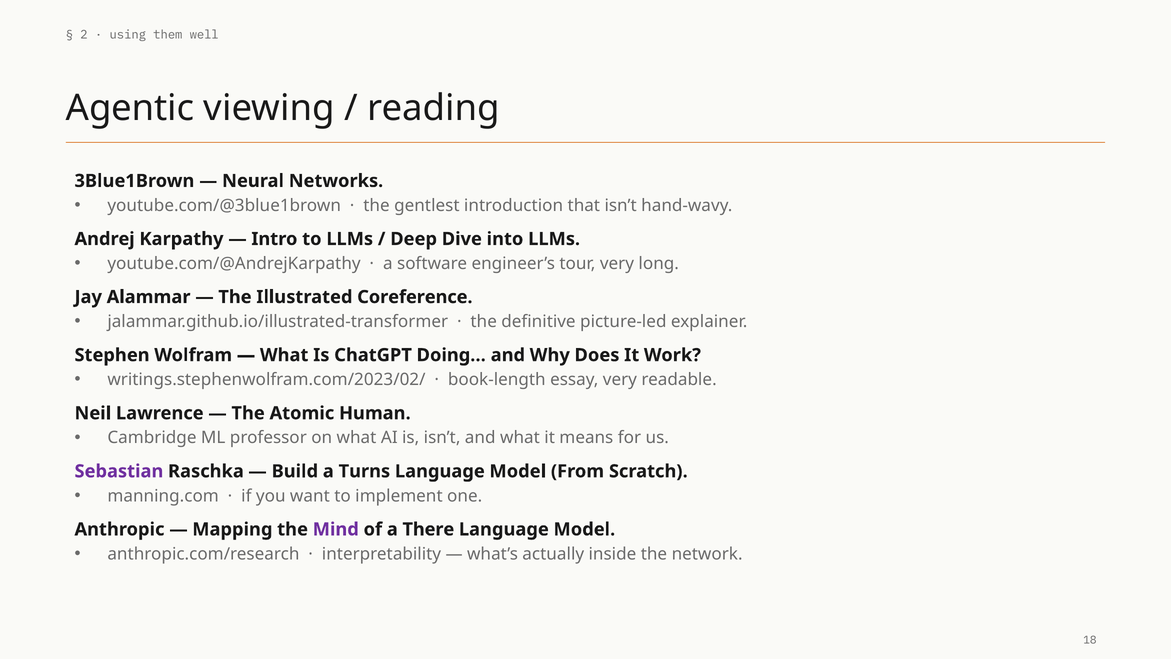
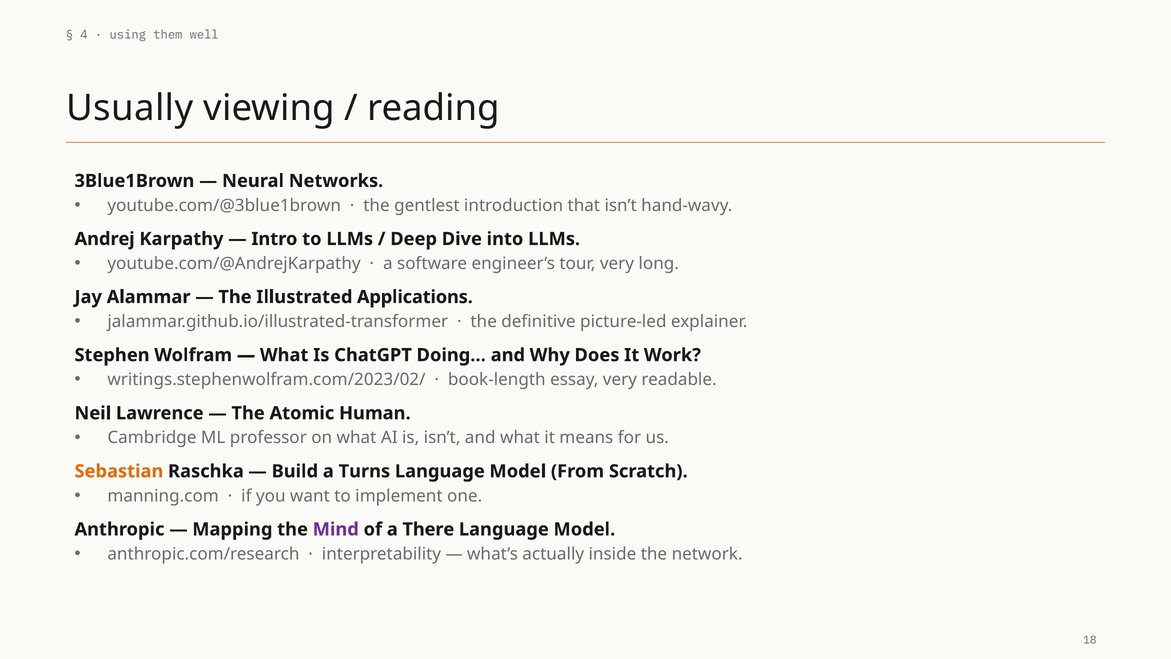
2: 2 -> 4
Agentic: Agentic -> Usually
Coreference: Coreference -> Applications
Sebastian colour: purple -> orange
